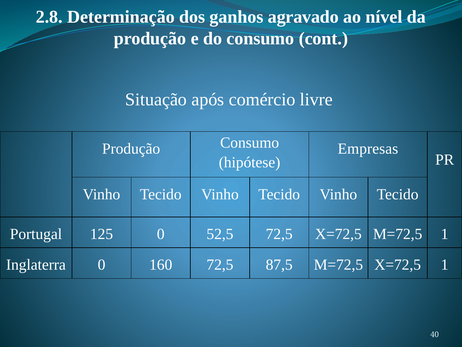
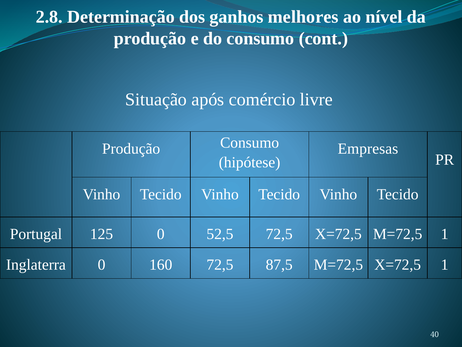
agravado: agravado -> melhores
